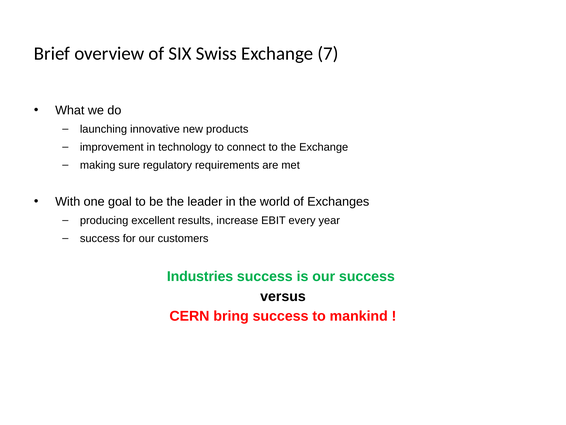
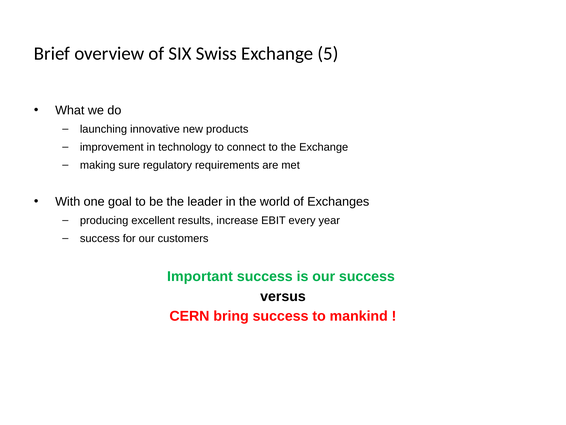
7: 7 -> 5
Industries: Industries -> Important
